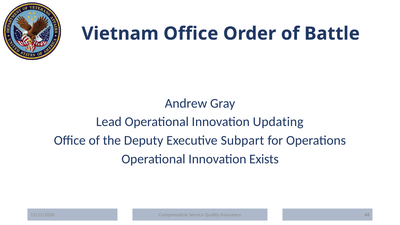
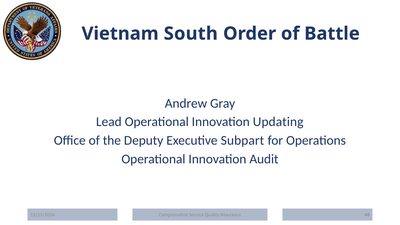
Vietnam Office: Office -> South
Exists: Exists -> Audit
